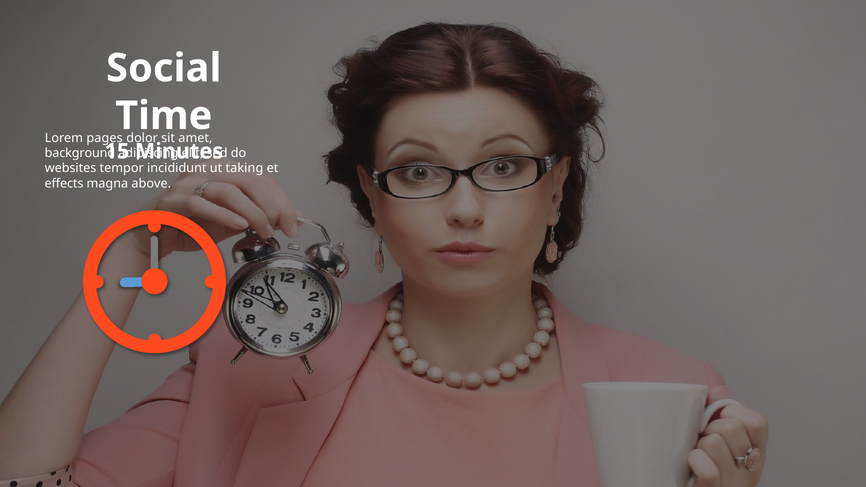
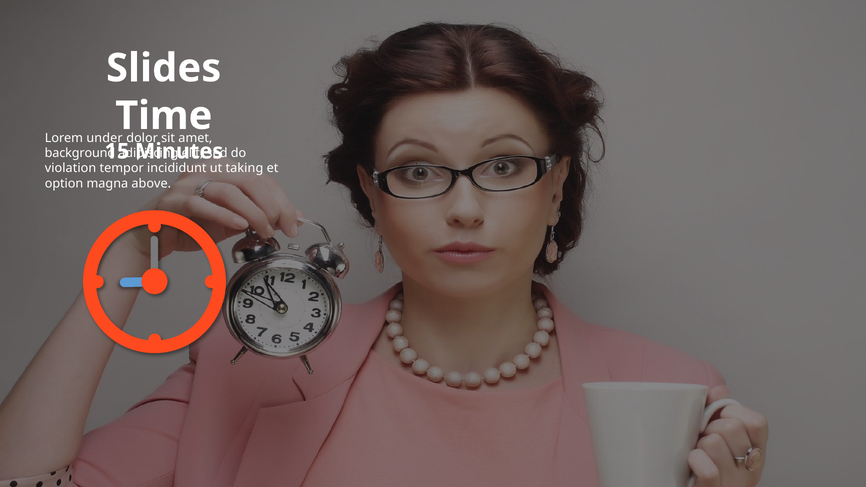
Social: Social -> Slides
pages: pages -> under
websites: websites -> violation
effects: effects -> option
